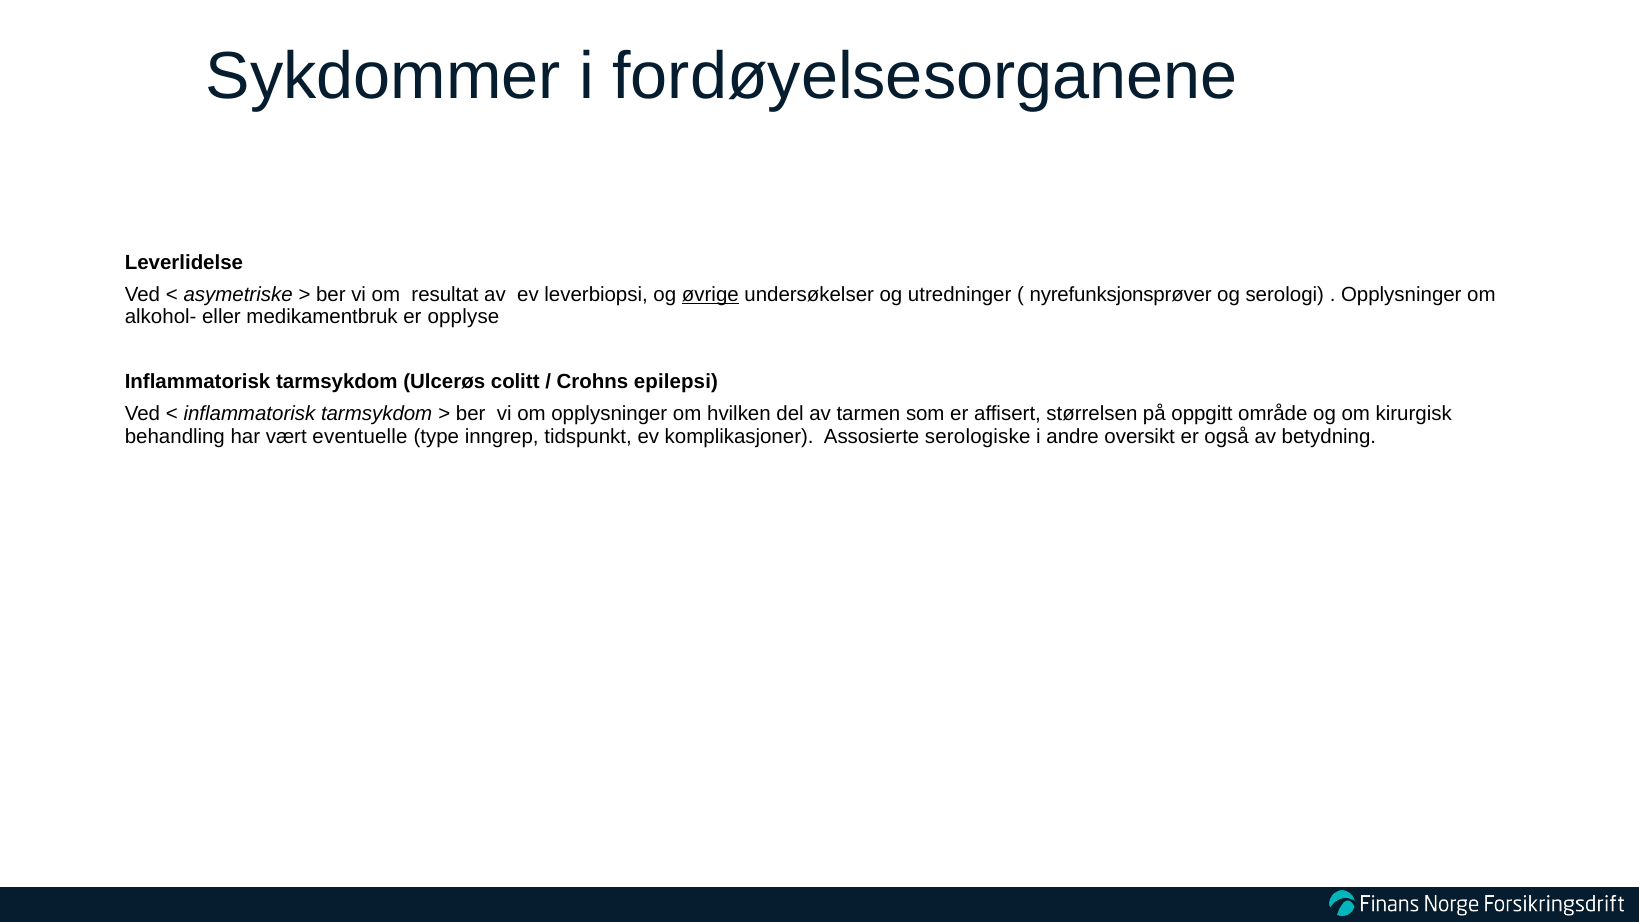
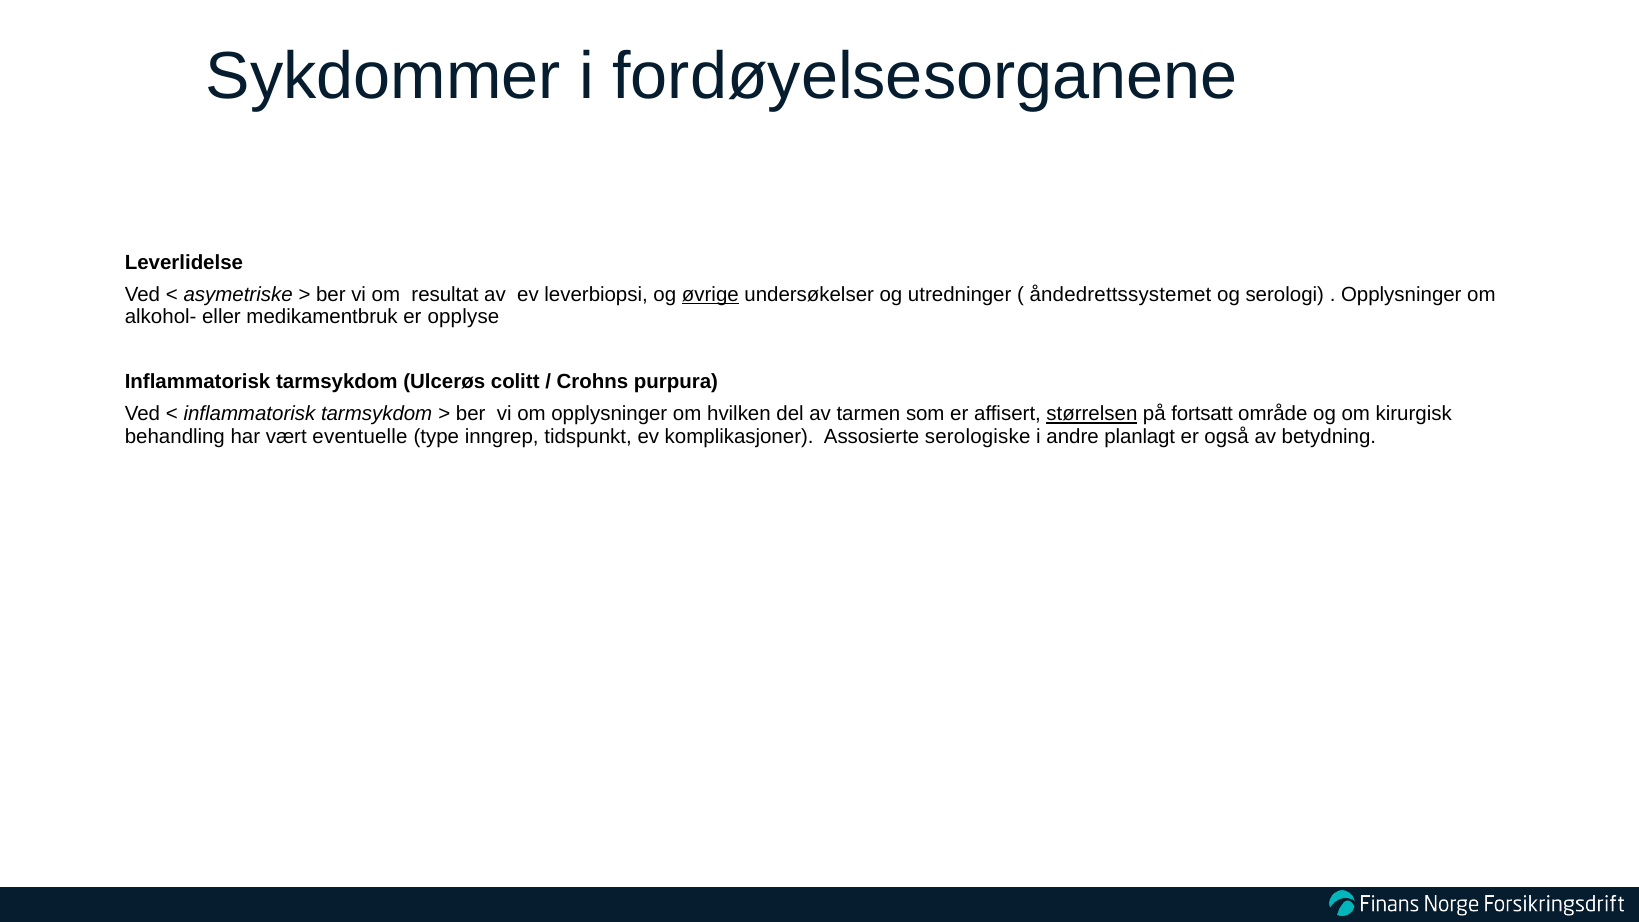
nyrefunksjonsprøver: nyrefunksjonsprøver -> åndedrettssystemet
epilepsi: epilepsi -> purpura
størrelsen underline: none -> present
oppgitt: oppgitt -> fortsatt
oversikt: oversikt -> planlagt
